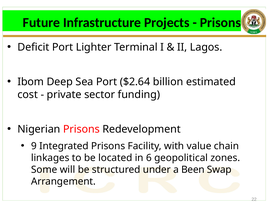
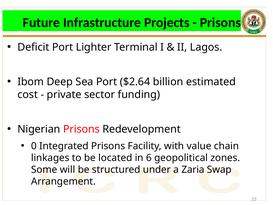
9: 9 -> 0
Been: Been -> Zaria
